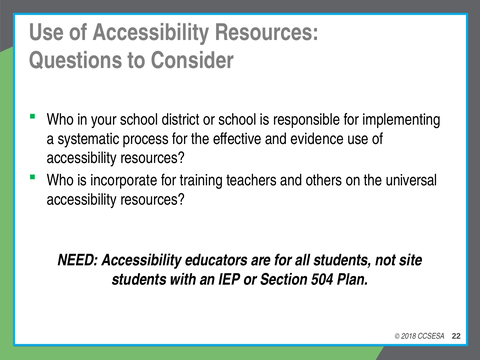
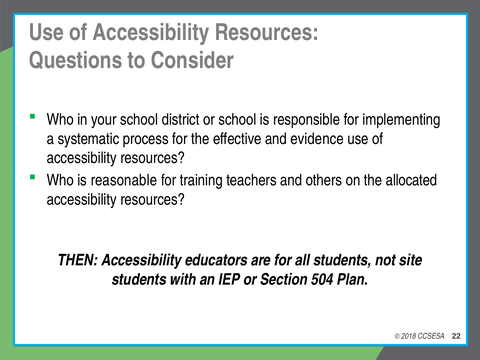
incorporate: incorporate -> reasonable
universal: universal -> allocated
NEED: NEED -> THEN
